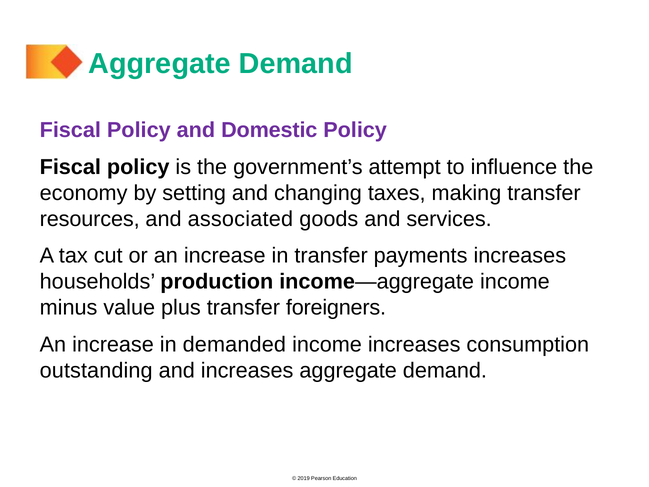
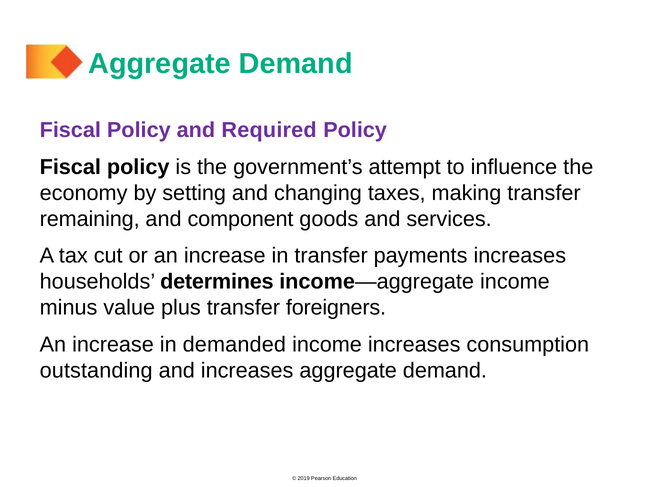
Domestic: Domestic -> Required
resources: resources -> remaining
associated: associated -> component
production: production -> determines
